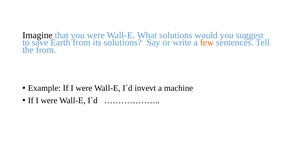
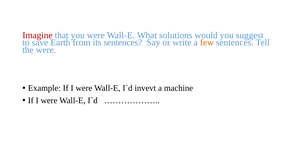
Imagine colour: black -> red
its solutions: solutions -> sentences
the from: from -> were
